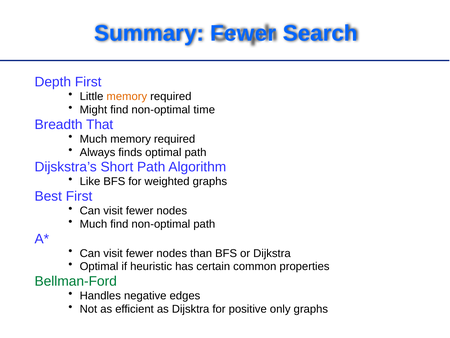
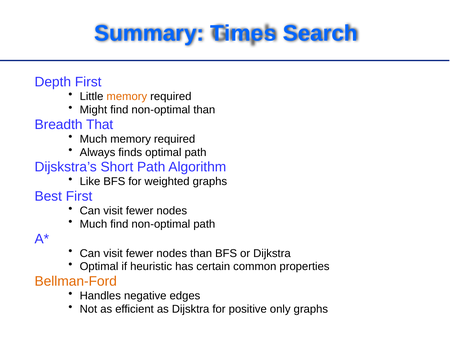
Summary Fewer: Fewer -> Times
non-optimal time: time -> than
Bellman-Ford colour: green -> orange
